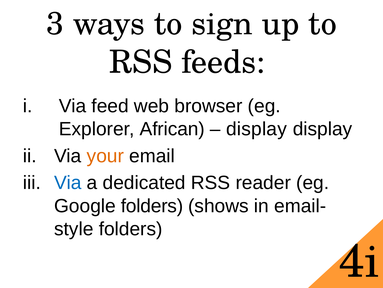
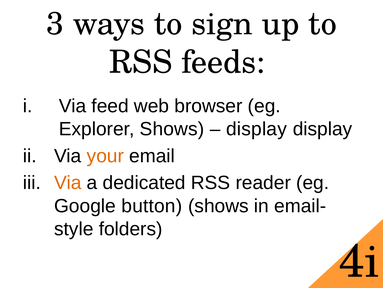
Explorer African: African -> Shows
Via at (68, 182) colour: blue -> orange
Google folders: folders -> button
